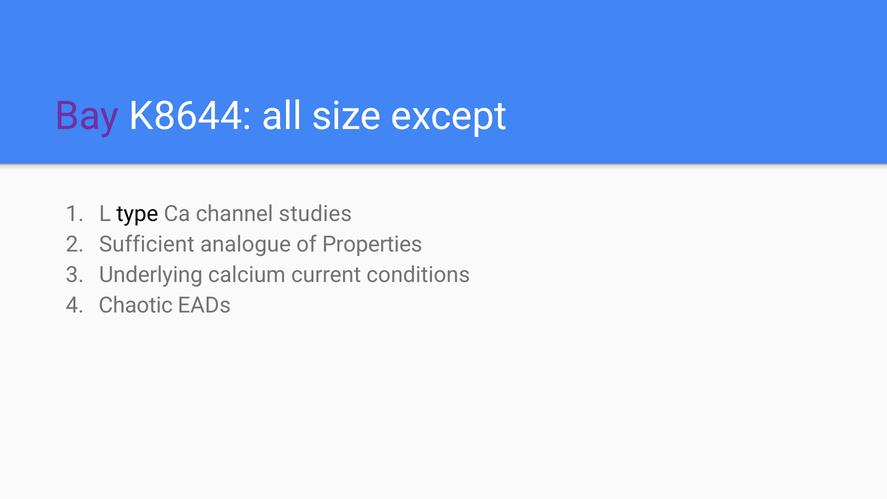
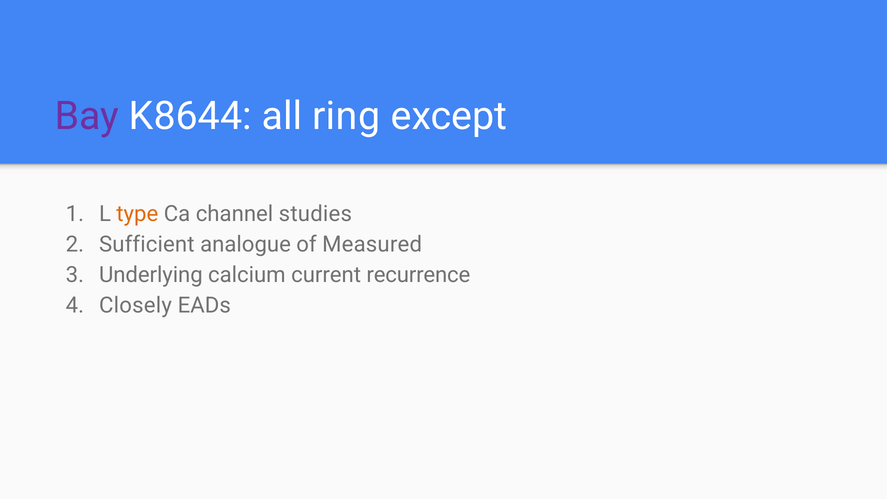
size: size -> ring
type colour: black -> orange
Properties: Properties -> Measured
conditions: conditions -> recurrence
Chaotic: Chaotic -> Closely
